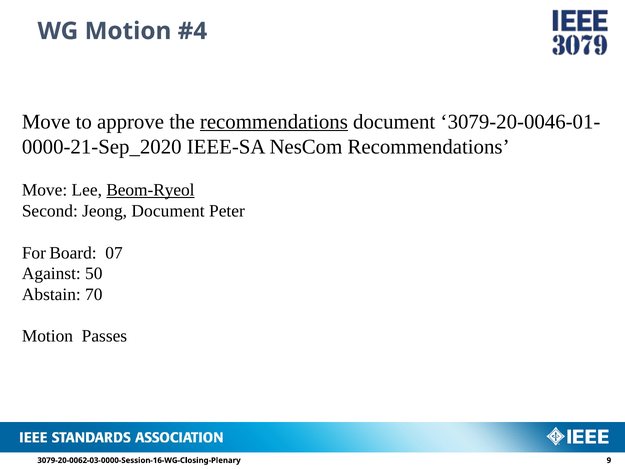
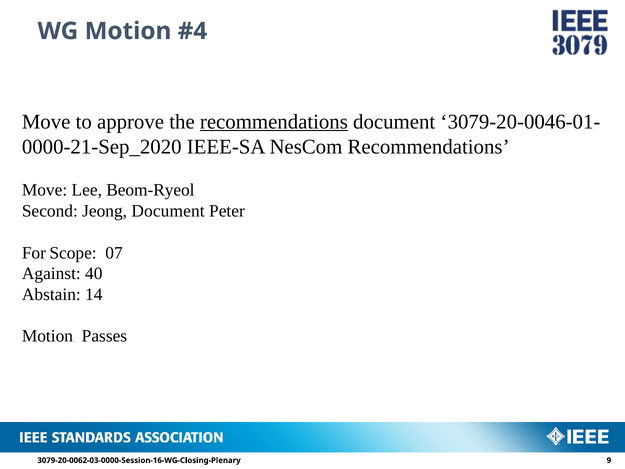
Beom-Ryeol underline: present -> none
Board: Board -> Scope
50: 50 -> 40
70: 70 -> 14
